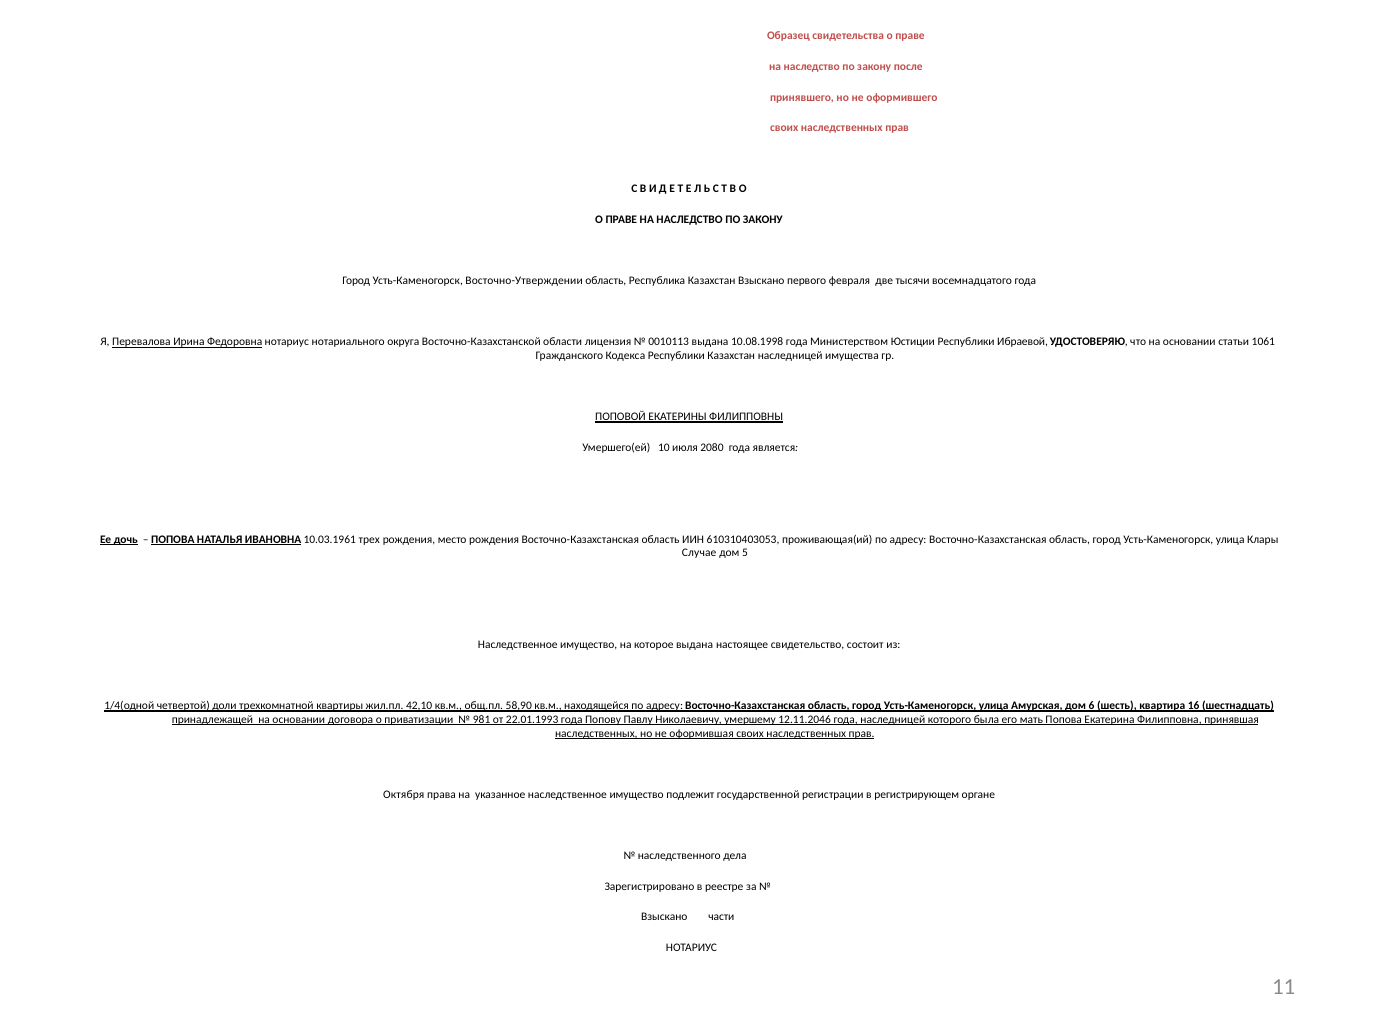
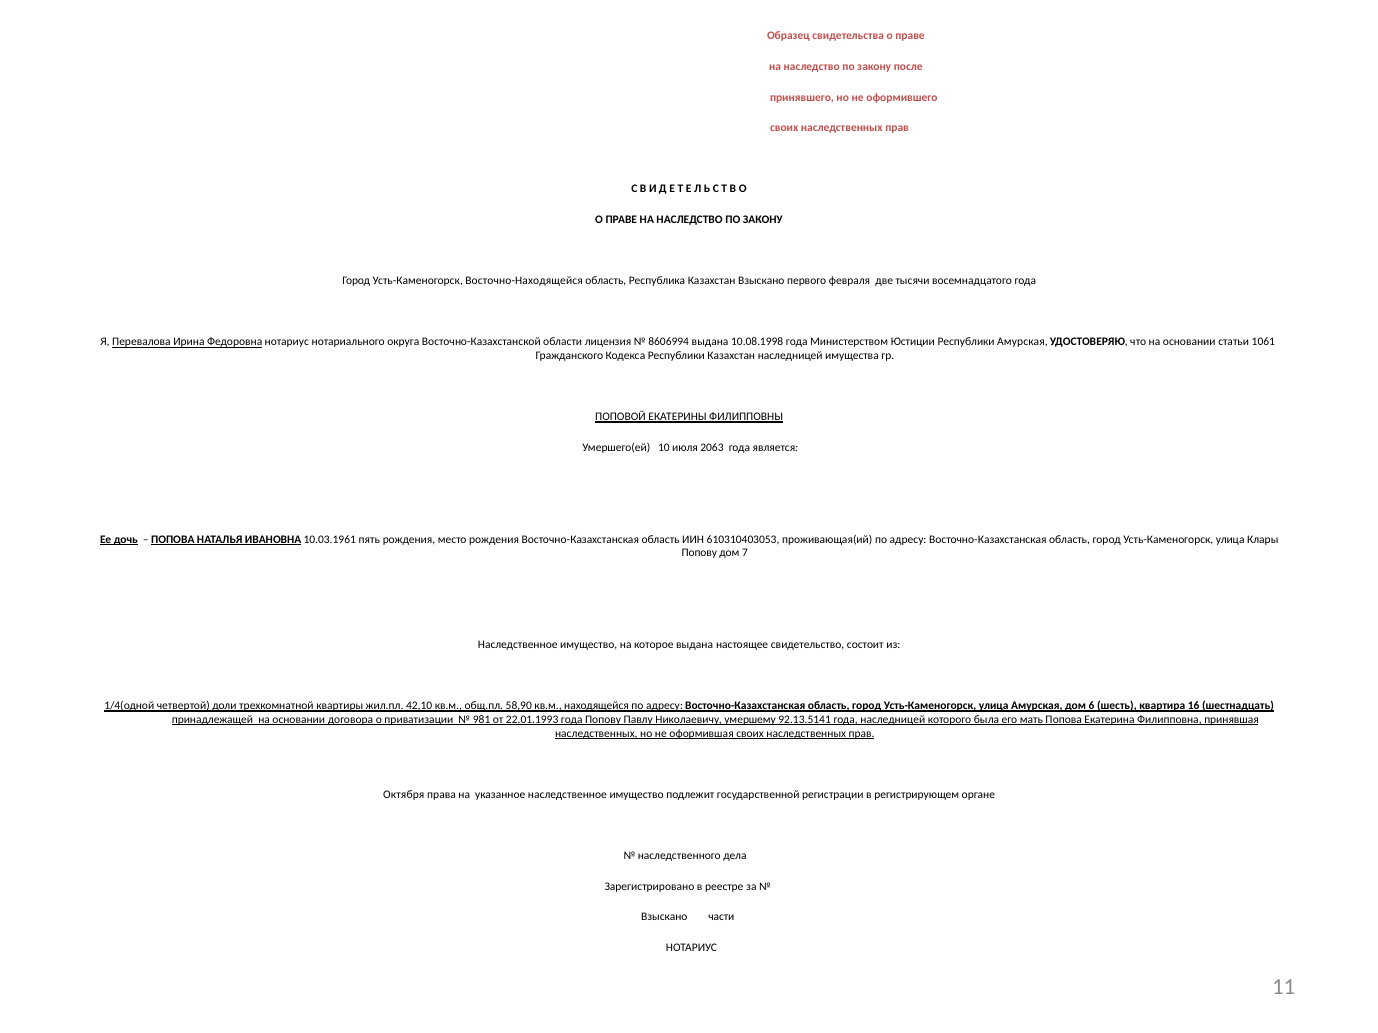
Восточно-Утверждении: Восточно-Утверждении -> Восточно-Находящейся
0010113: 0010113 -> 8606994
Республики Ибраевой: Ибраевой -> Амурская
2080: 2080 -> 2063
трех: трех -> пять
Случае at (699, 553): Случае -> Попову
5: 5 -> 7
12.11.2046: 12.11.2046 -> 92.13.5141
